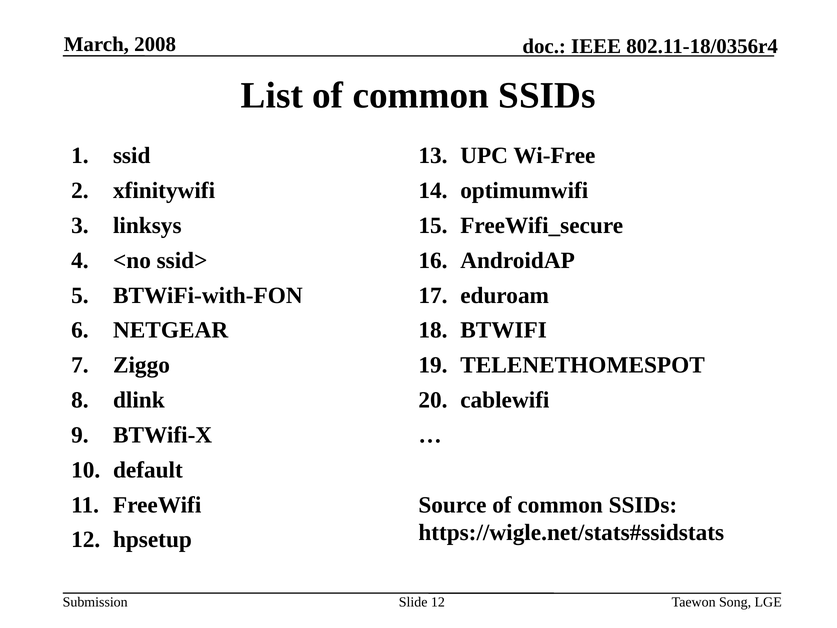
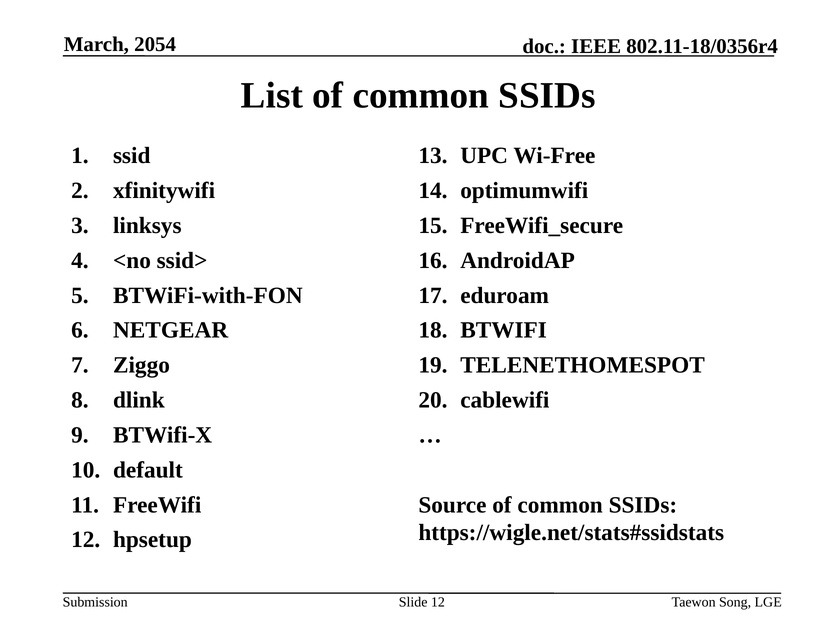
2008: 2008 -> 2054
